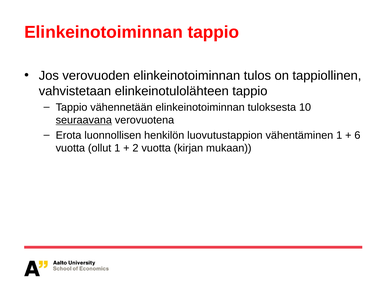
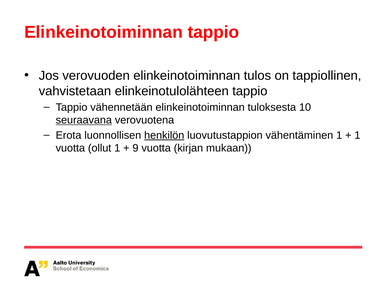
henkilön underline: none -> present
6 at (357, 135): 6 -> 1
2: 2 -> 9
